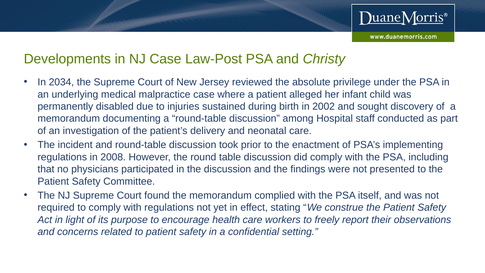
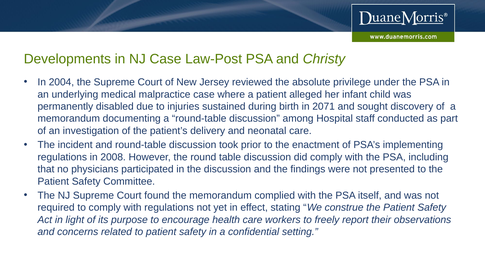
2034: 2034 -> 2004
2002: 2002 -> 2071
